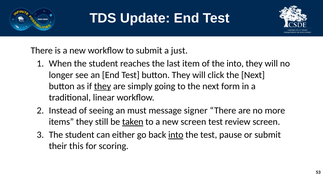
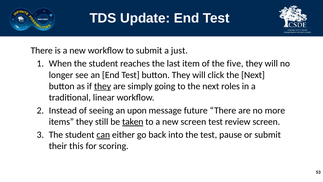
the into: into -> five
form: form -> roles
must: must -> upon
signer: signer -> future
can underline: none -> present
into at (176, 135) underline: present -> none
